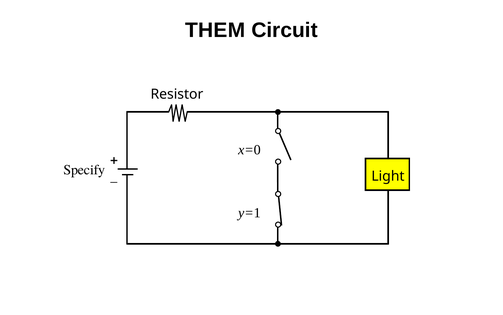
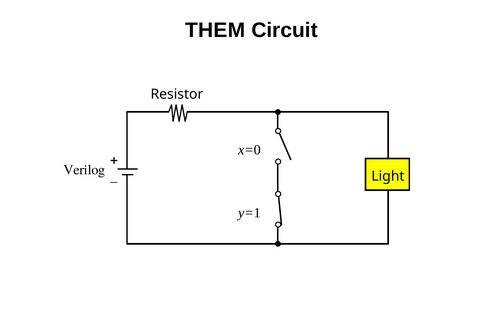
Specify: Specify -> Verilog
